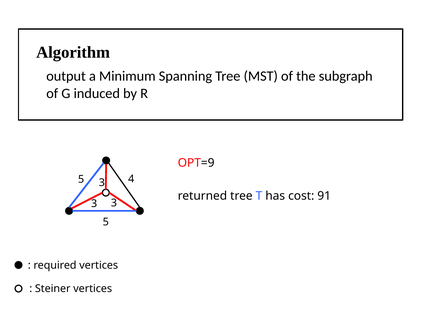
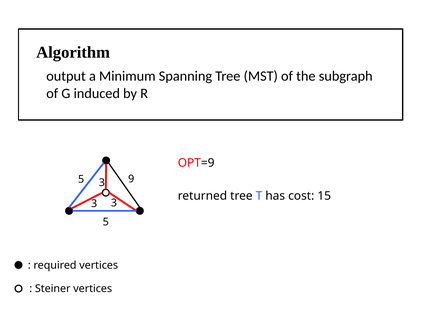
4: 4 -> 9
91: 91 -> 15
